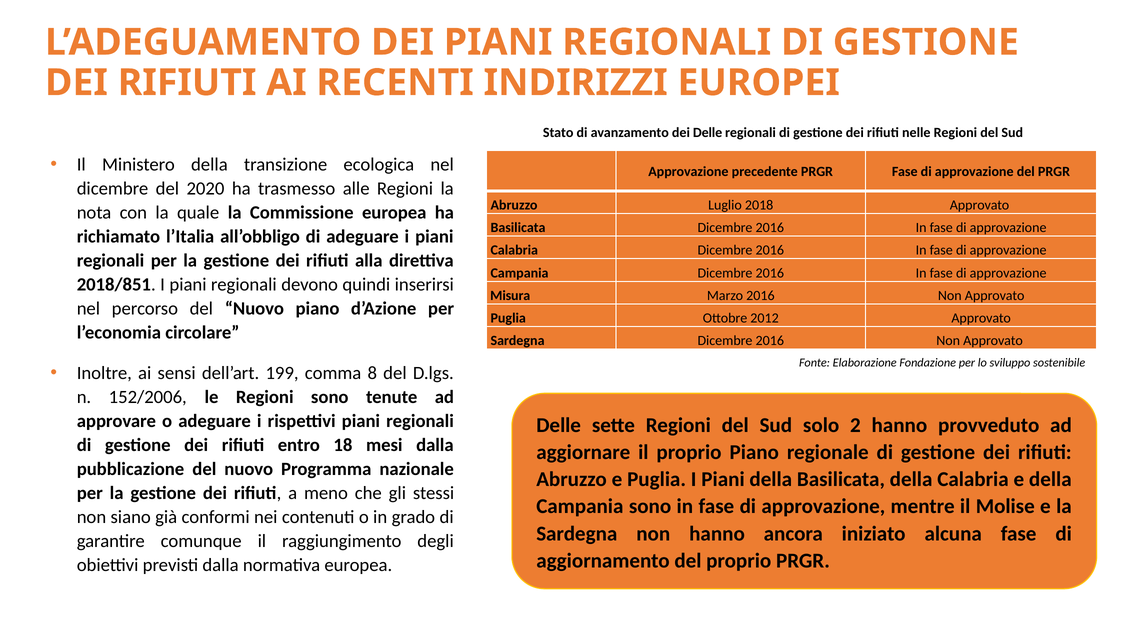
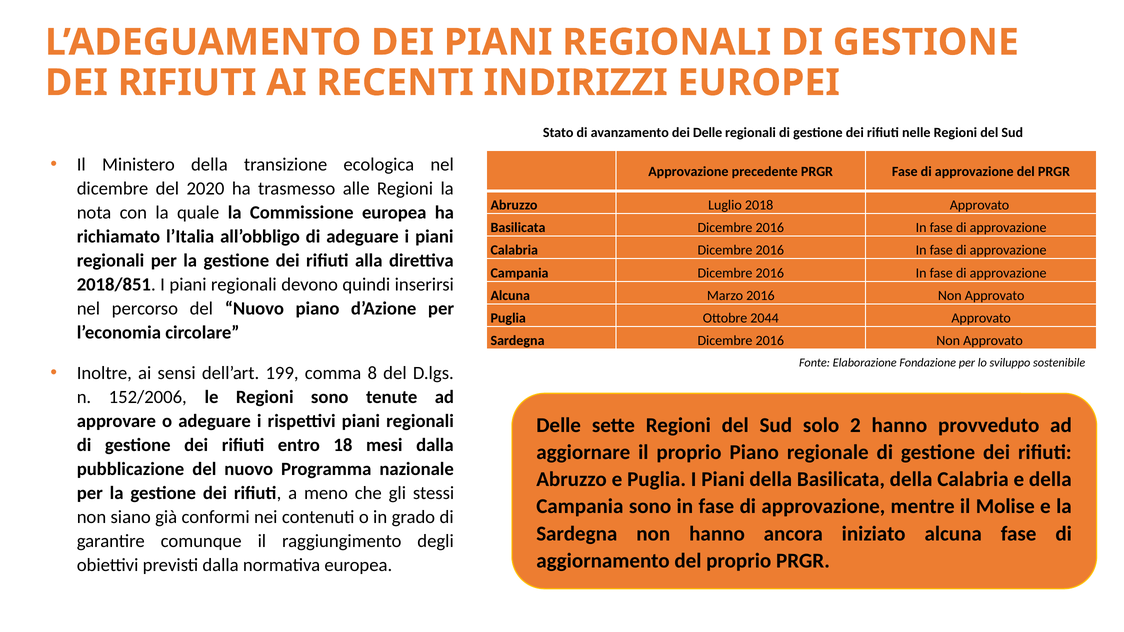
Misura at (510, 296): Misura -> Alcuna
2012: 2012 -> 2044
